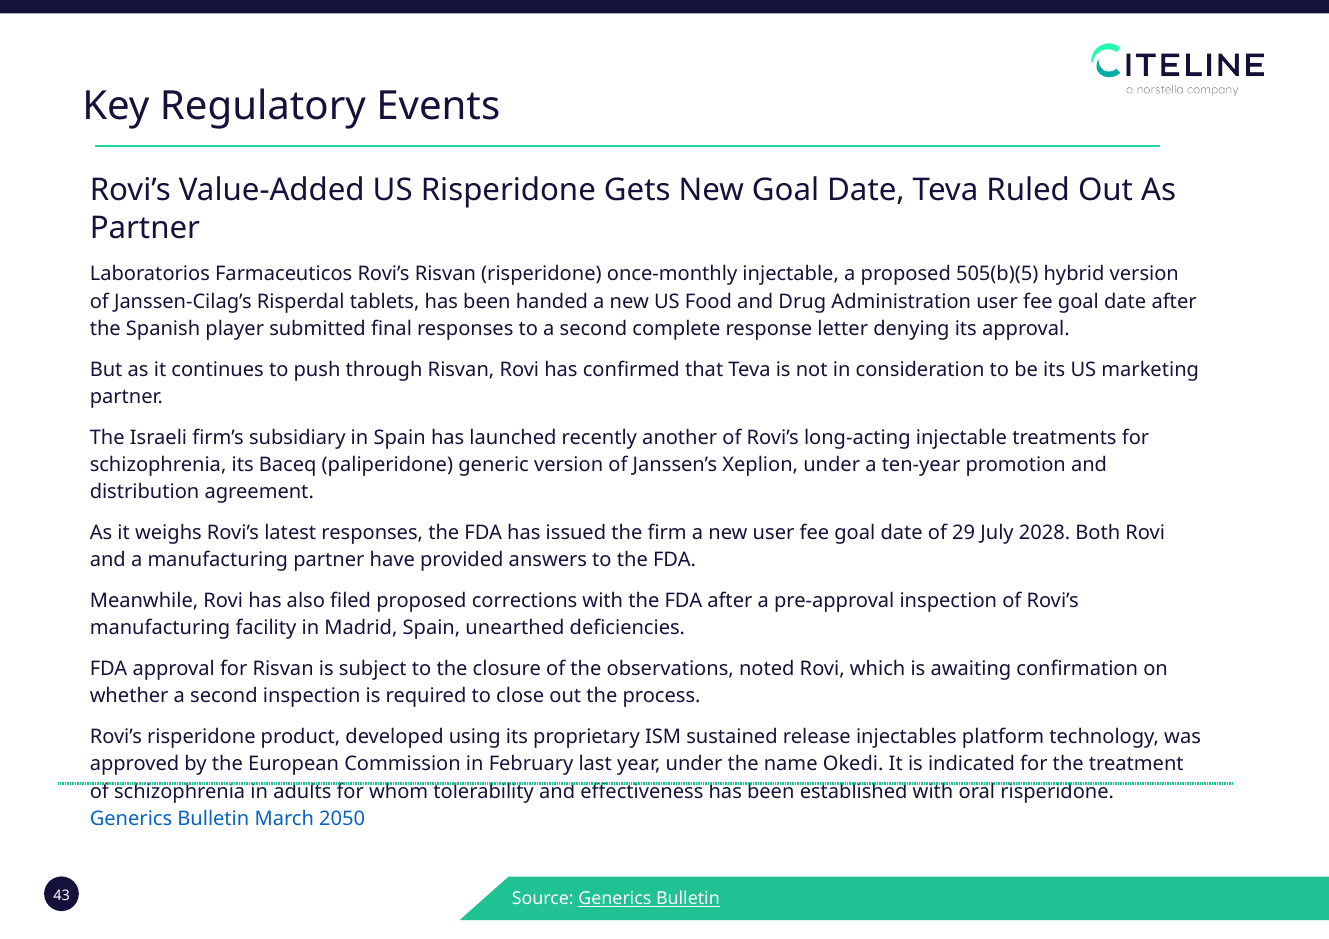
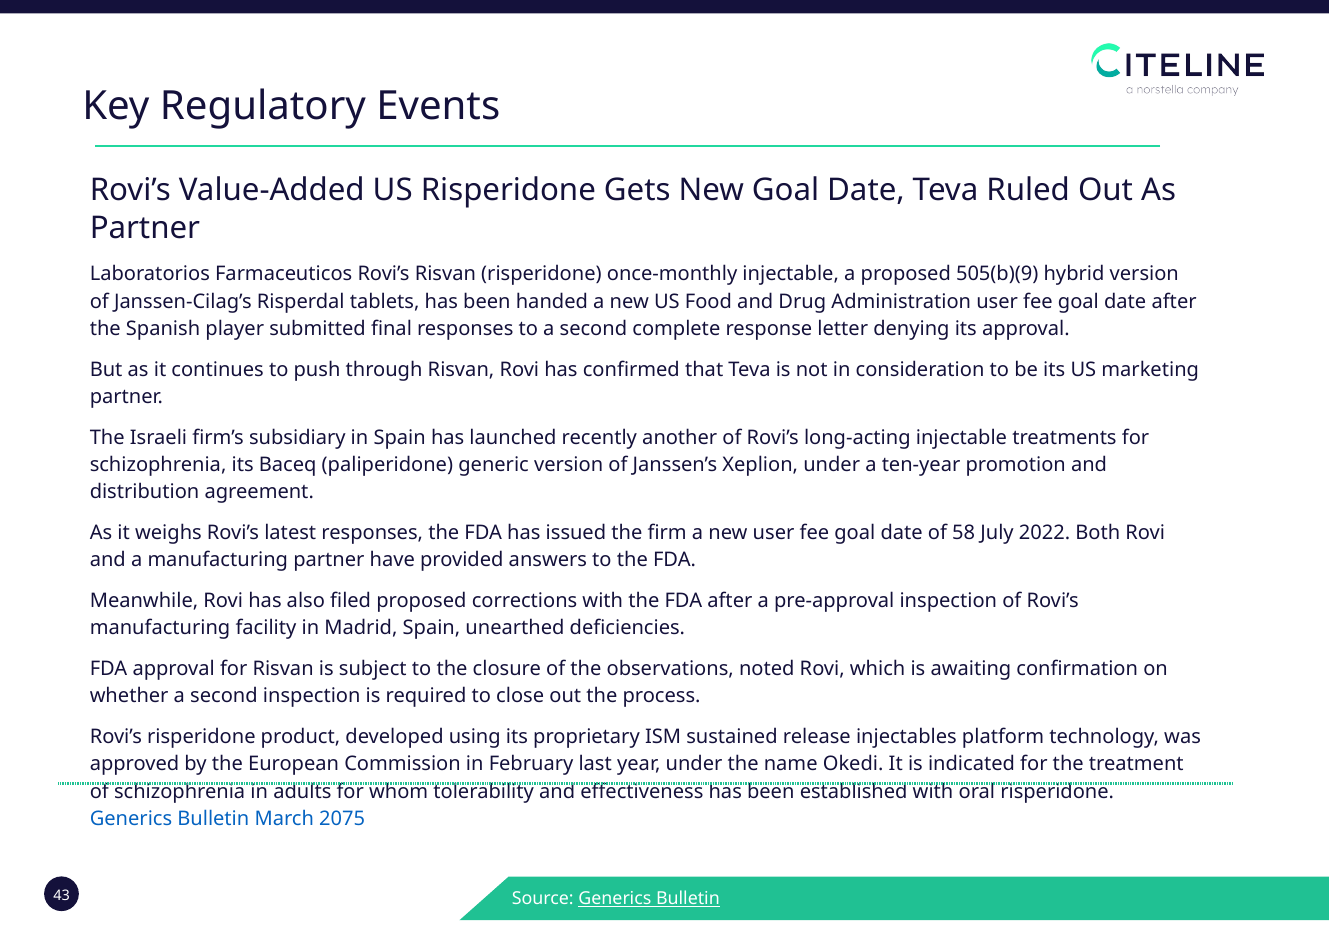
505(b)(5: 505(b)(5 -> 505(b)(9
29: 29 -> 58
2028: 2028 -> 2022
2050: 2050 -> 2075
